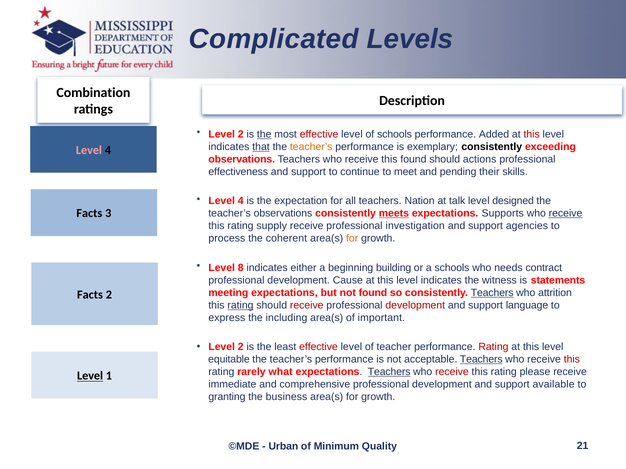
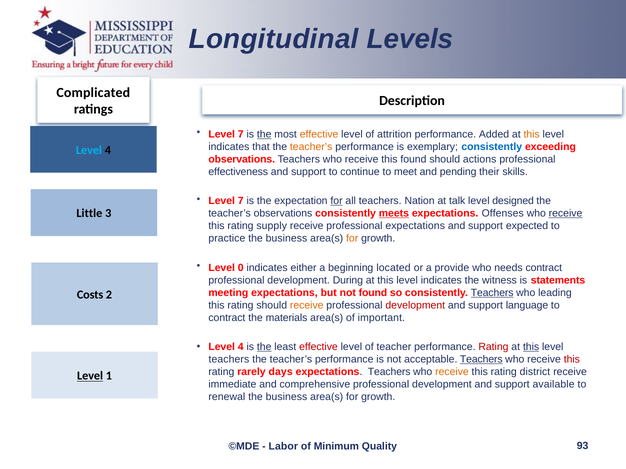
Complicated: Complicated -> Longitudinal
Combination: Combination -> Complicated
2 at (241, 134): 2 -> 7
effective at (319, 134) colour: red -> orange
of schools: schools -> attrition
this at (532, 134) colour: red -> orange
that underline: present -> none
consistently at (492, 147) colour: black -> blue
Level at (89, 150) colour: pink -> light blue
4 at (241, 201): 4 -> 7
for at (337, 201) underline: none -> present
Facts at (89, 214): Facts -> Little
Supports: Supports -> Offenses
professional investigation: investigation -> expectations
agencies: agencies -> expected
process: process -> practice
coherent at (286, 239): coherent -> business
8: 8 -> 0
building: building -> located
a schools: schools -> provide
Cause: Cause -> During
attrition: attrition -> leading
Facts at (90, 295): Facts -> Costs
rating at (240, 305) underline: present -> none
receive at (307, 305) colour: red -> orange
express at (227, 318): express -> contract
including: including -> materials
2 at (241, 347): 2 -> 4
the at (264, 347) underline: none -> present
this at (531, 347) underline: none -> present
equitable at (229, 360): equitable -> teachers
what: what -> days
Teachers at (389, 372) underline: present -> none
receive at (452, 372) colour: red -> orange
please: please -> district
granting: granting -> renewal
Urban: Urban -> Labor
21: 21 -> 93
